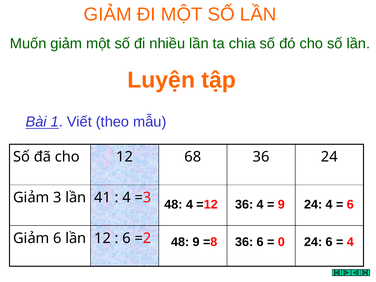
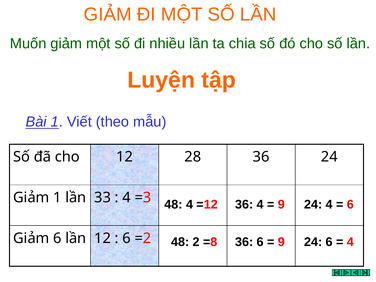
68: 68 -> 28
Giảm 3: 3 -> 1
41: 41 -> 33
48 9: 9 -> 2
0 at (281, 242): 0 -> 9
